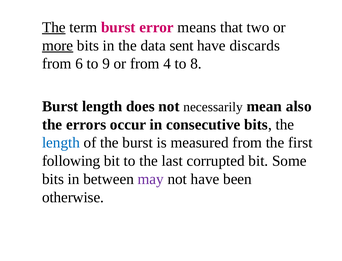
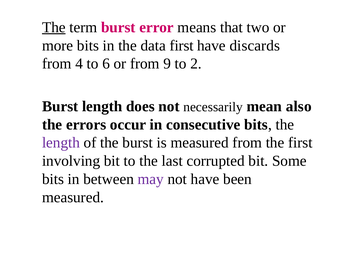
more underline: present -> none
data sent: sent -> first
6: 6 -> 4
9: 9 -> 6
4: 4 -> 9
8: 8 -> 2
length at (61, 143) colour: blue -> purple
following: following -> involving
otherwise at (73, 197): otherwise -> measured
